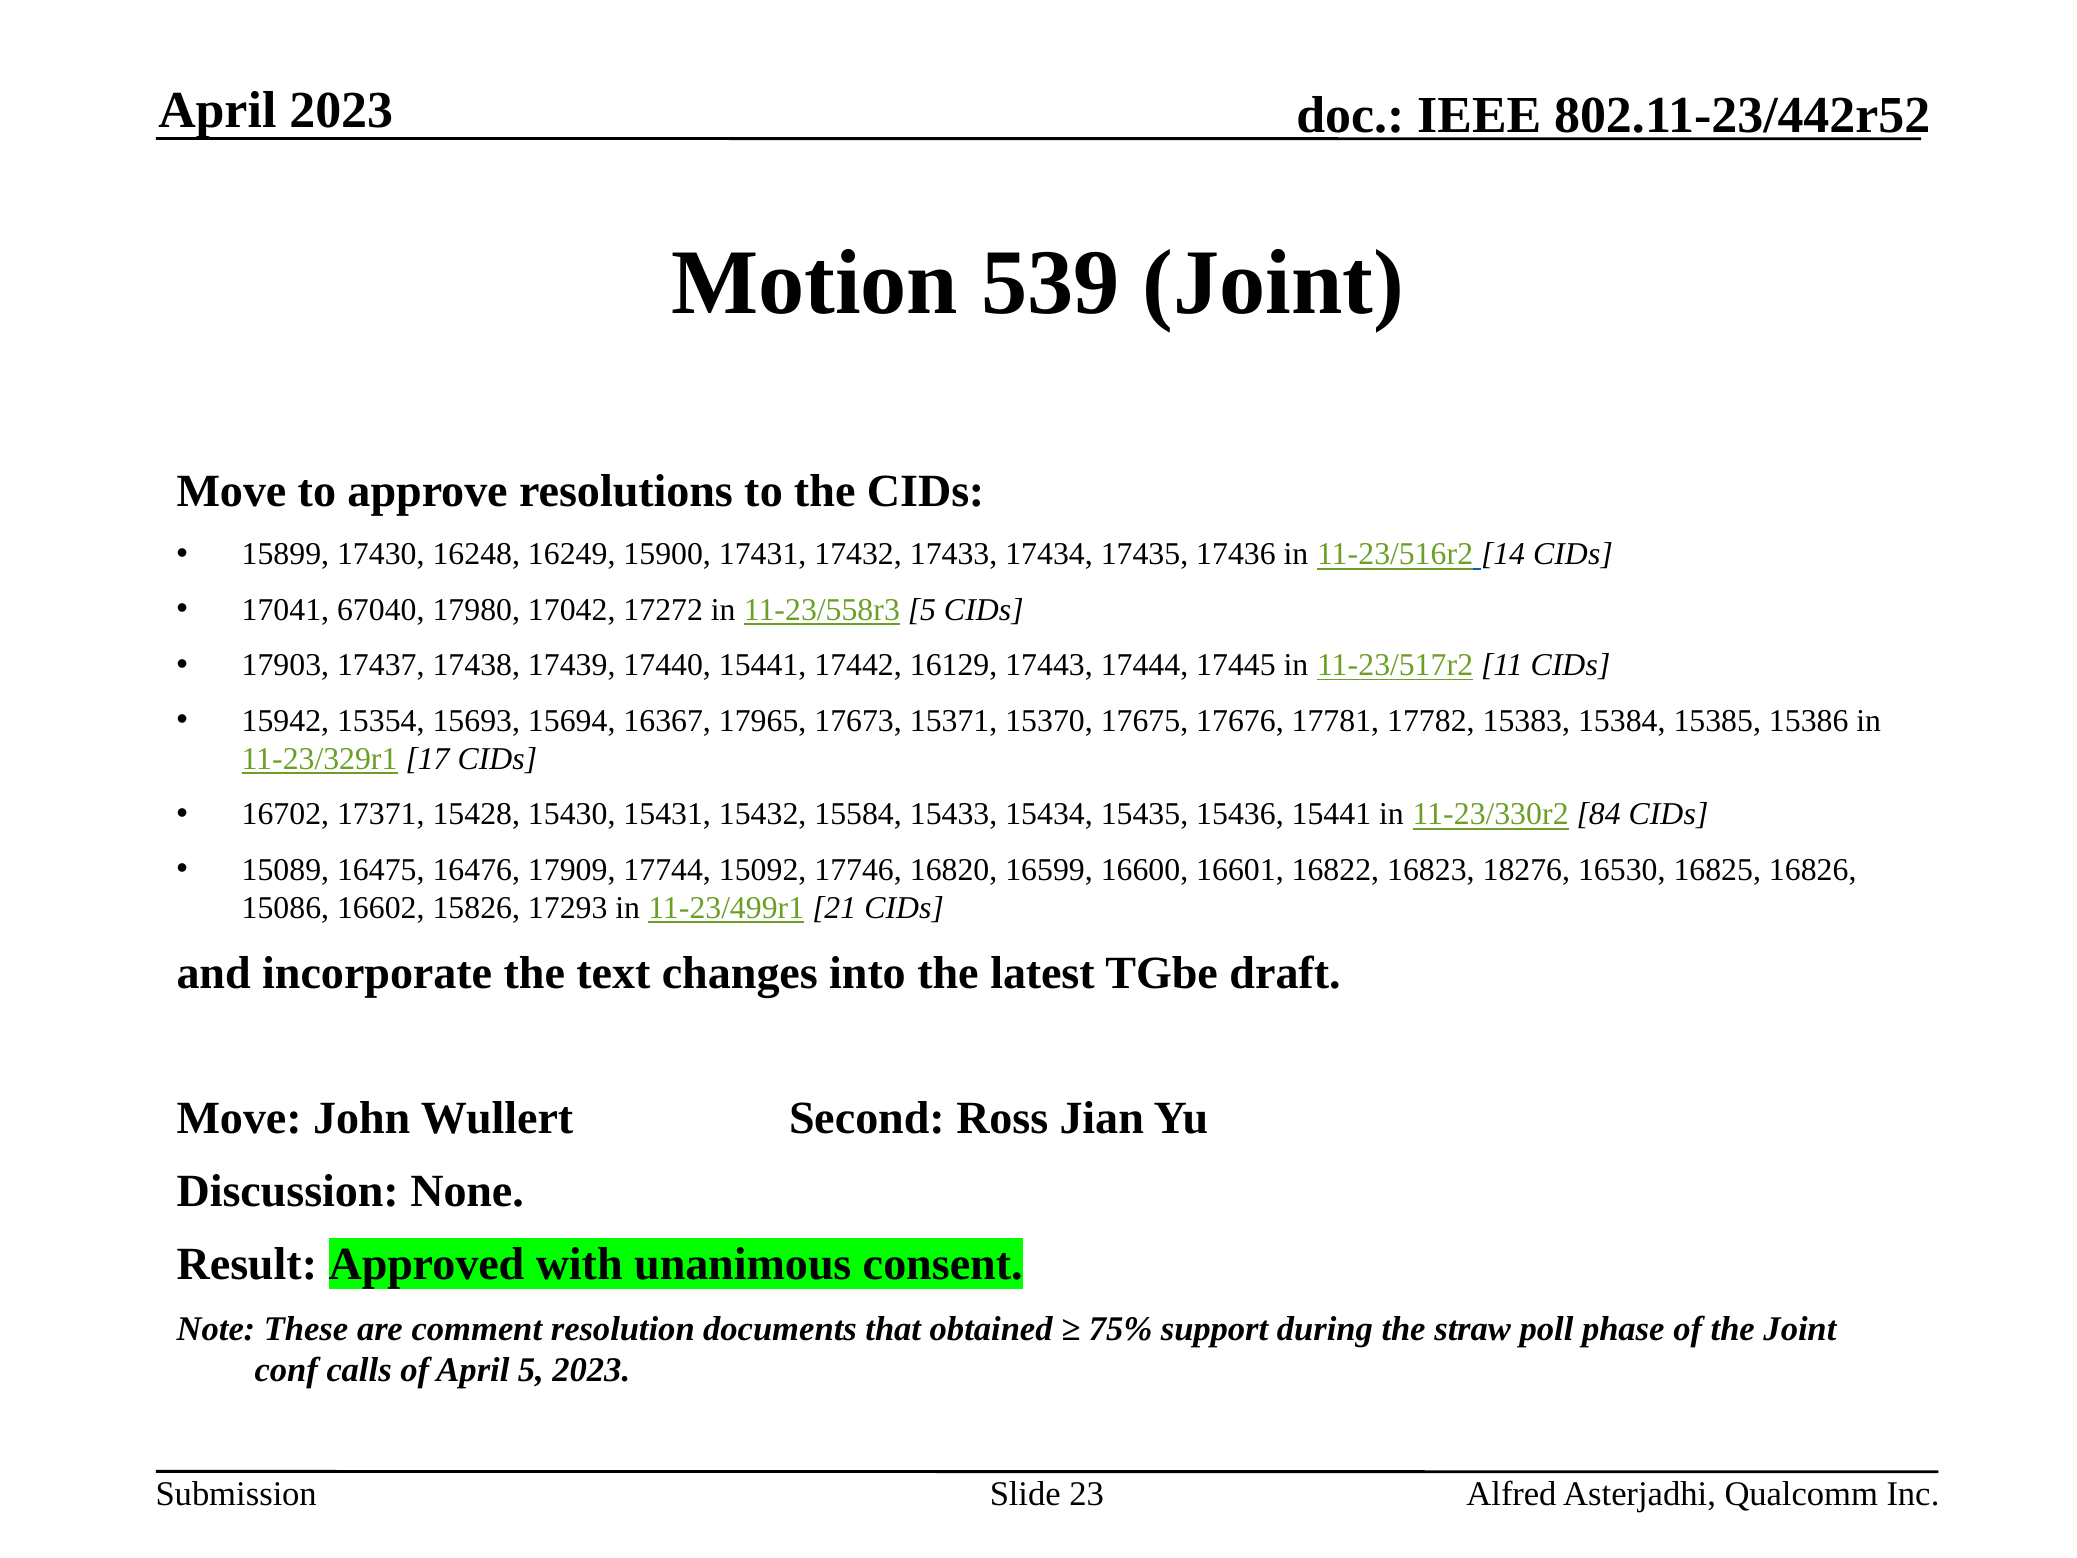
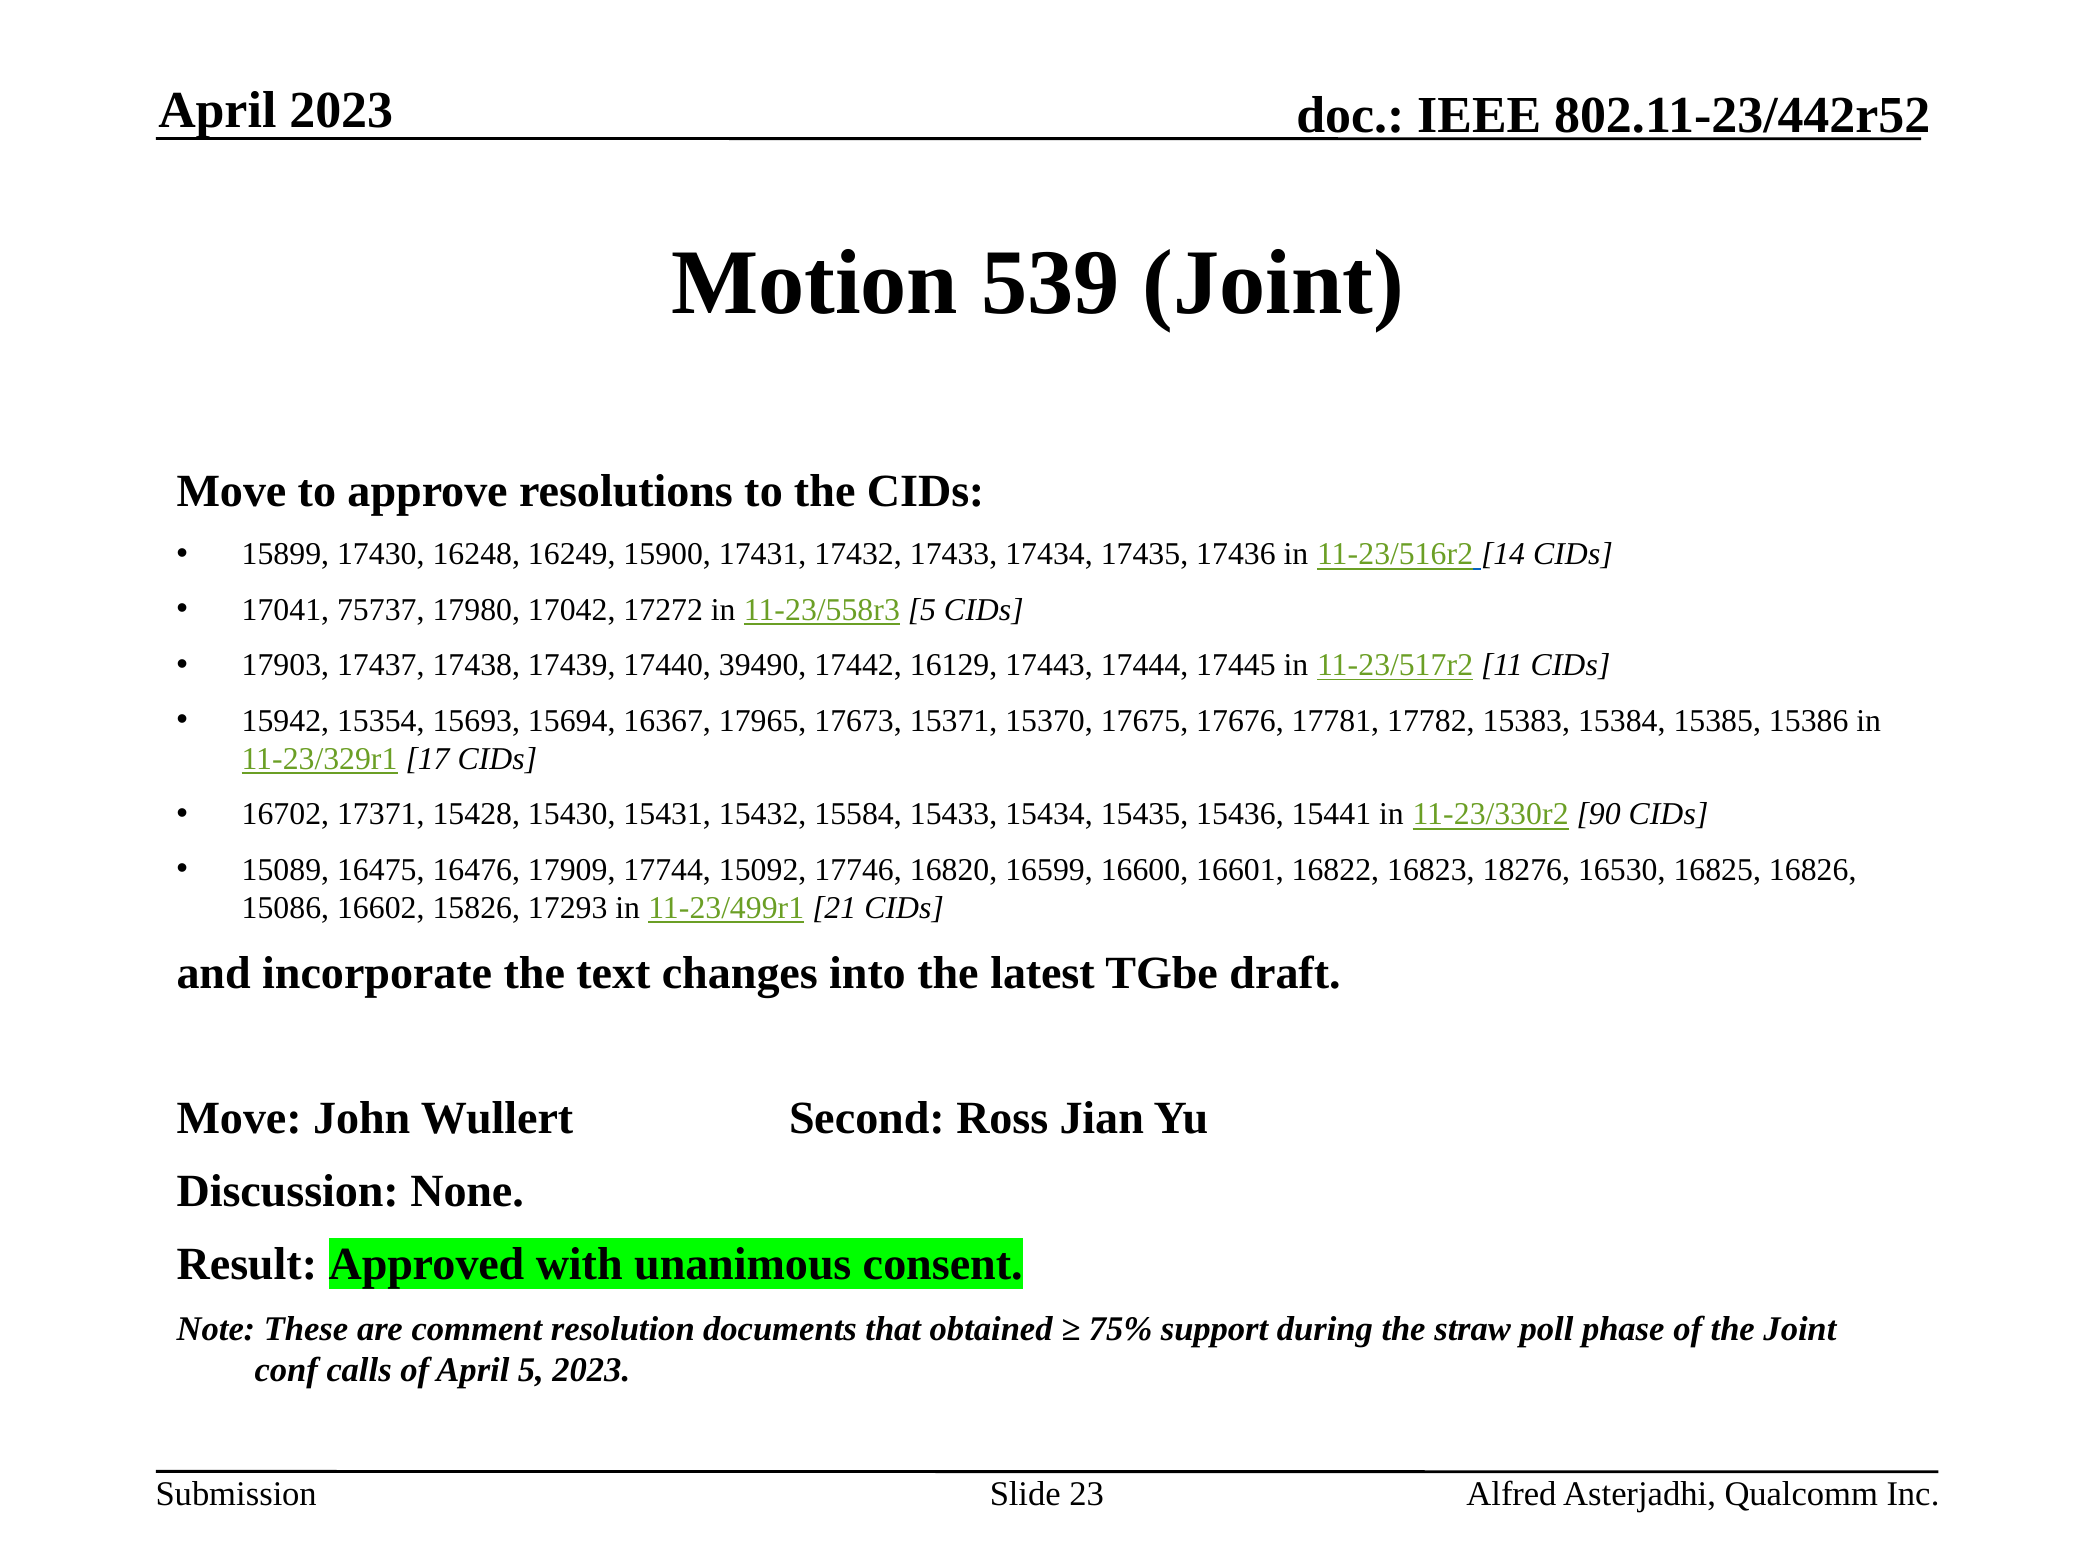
67040: 67040 -> 75737
17440 15441: 15441 -> 39490
84: 84 -> 90
